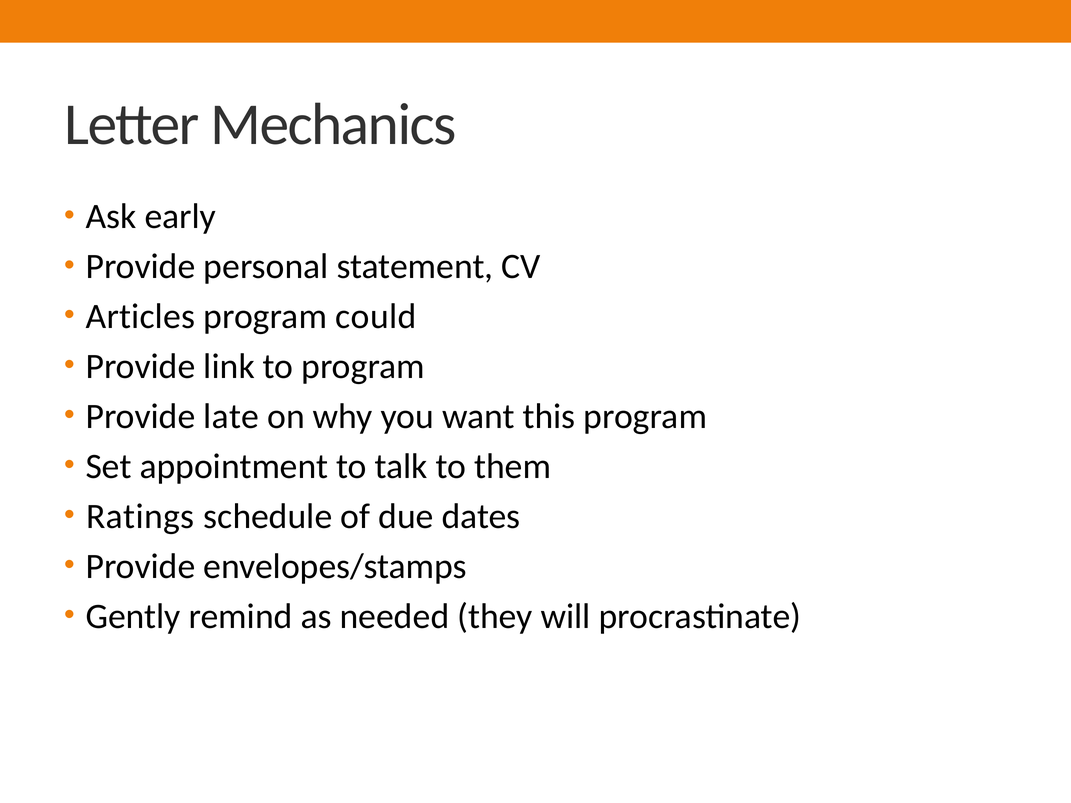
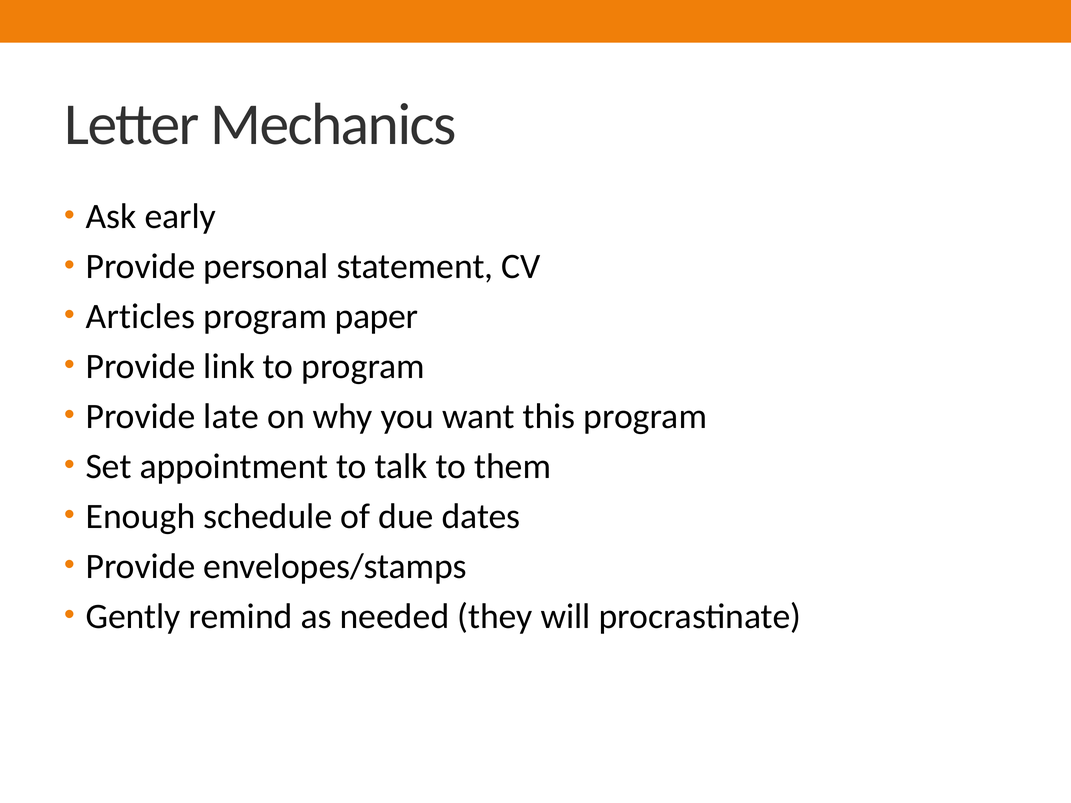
could: could -> paper
Ratings: Ratings -> Enough
